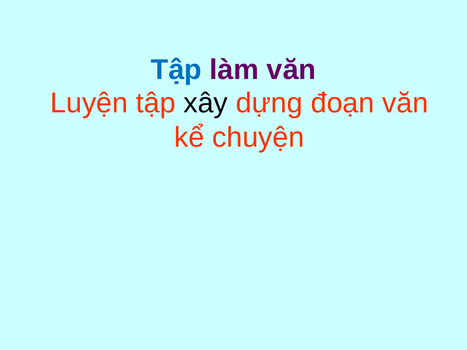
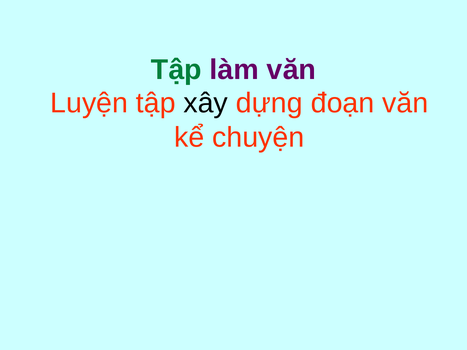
Tập at (176, 70) colour: blue -> green
